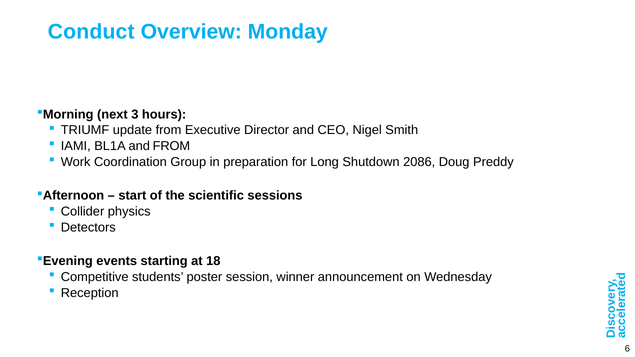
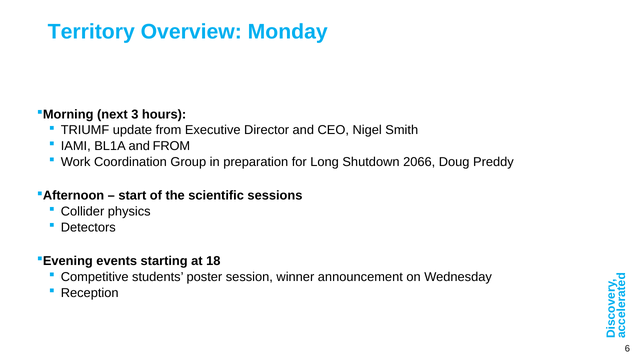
Conduct: Conduct -> Territory
2086: 2086 -> 2066
